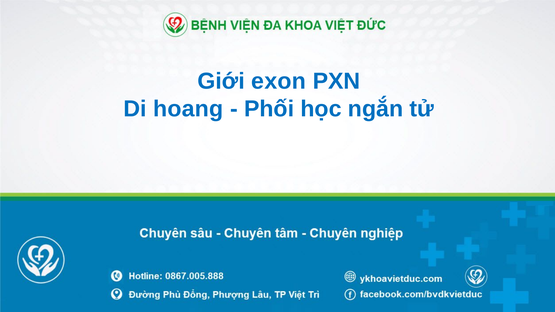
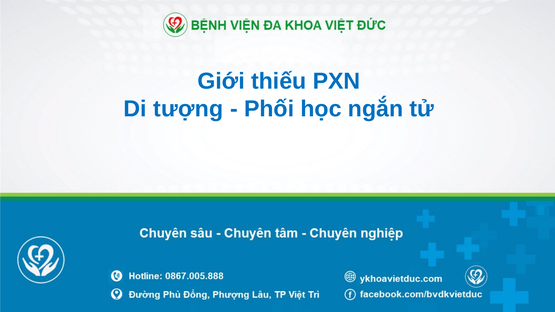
exon: exon -> thiếu
hoang: hoang -> tượng
